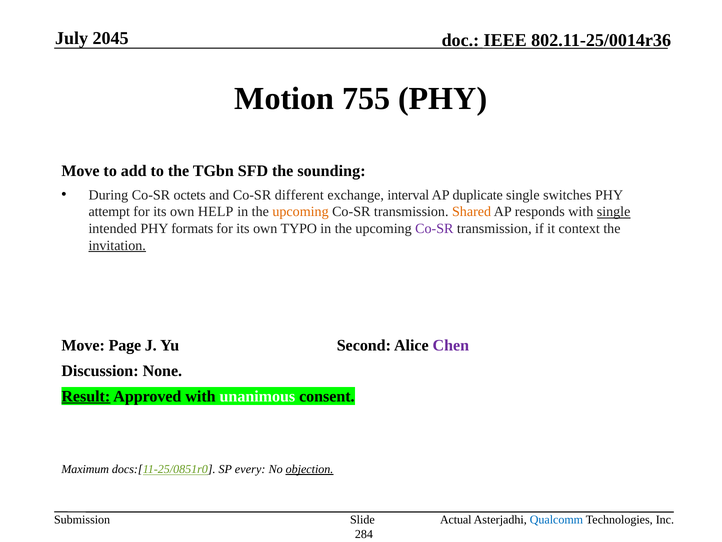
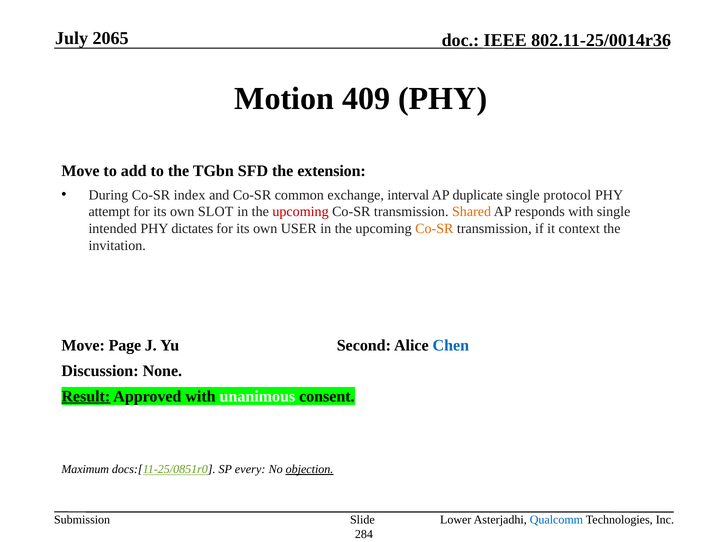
2045: 2045 -> 2065
755: 755 -> 409
sounding: sounding -> extension
octets: octets -> index
different: different -> common
switches: switches -> protocol
HELP: HELP -> SLOT
upcoming at (301, 212) colour: orange -> red
single at (614, 212) underline: present -> none
formats: formats -> dictates
TYPO: TYPO -> USER
Co-SR at (434, 228) colour: purple -> orange
invitation underline: present -> none
Chen colour: purple -> blue
Actual: Actual -> Lower
